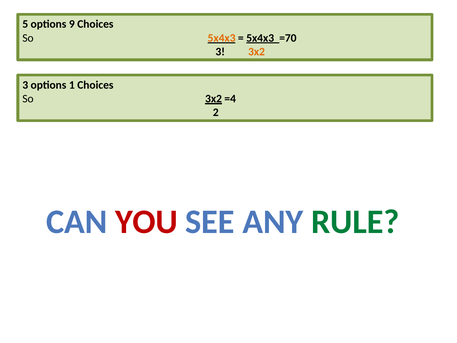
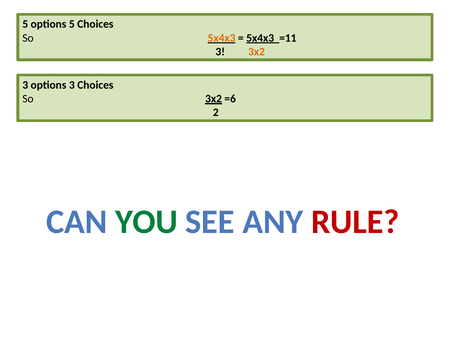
options 9: 9 -> 5
=70: =70 -> =11
options 1: 1 -> 3
=4: =4 -> =6
YOU colour: red -> green
RULE colour: green -> red
